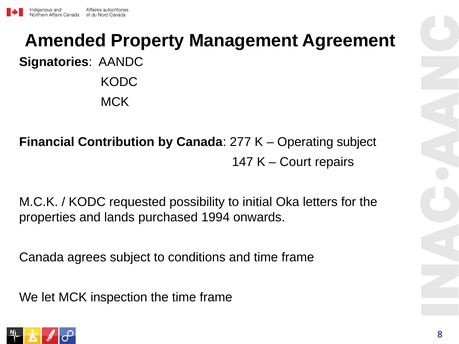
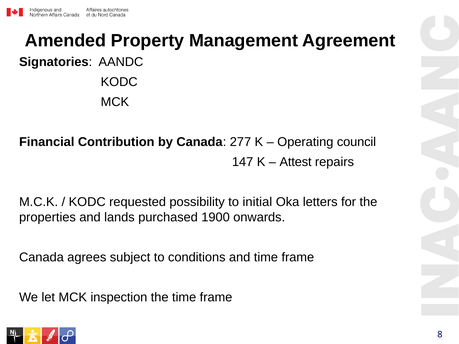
Operating subject: subject -> council
Court: Court -> Attest
1994: 1994 -> 1900
